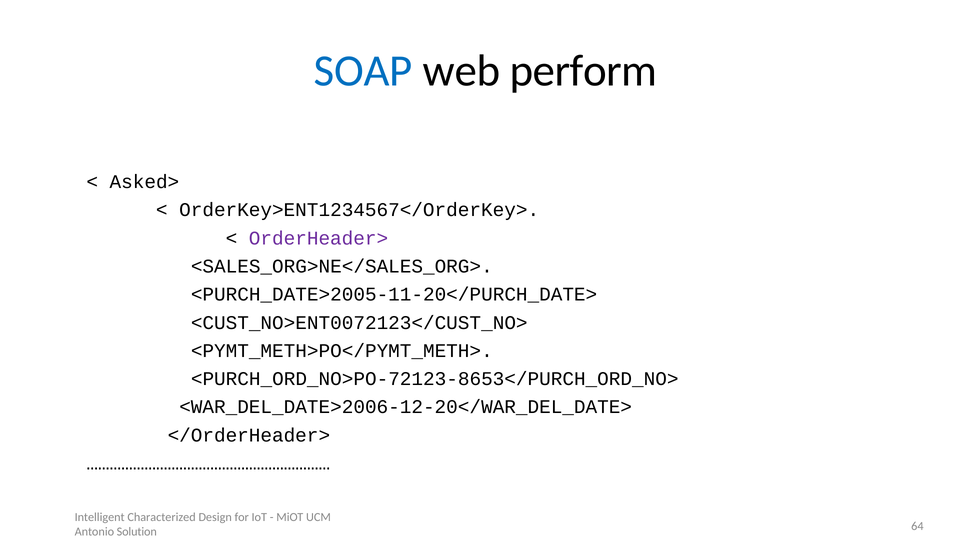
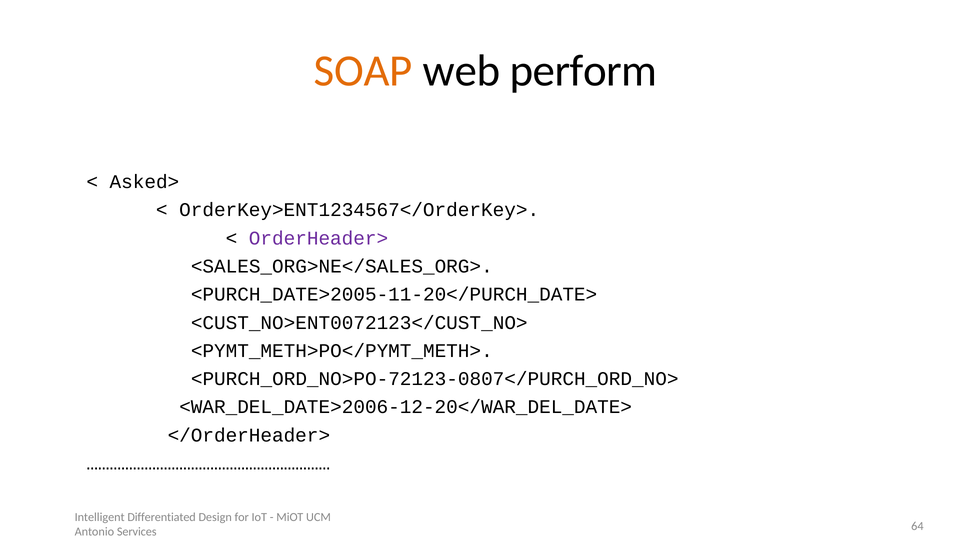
SOAP colour: blue -> orange
<PURCH_ORD_NO>PO-72123-8653</PURCH_ORD_NO>: <PURCH_ORD_NO>PO-72123-8653</PURCH_ORD_NO> -> <PURCH_ORD_NO>PO-72123-0807</PURCH_ORD_NO>
Characterized: Characterized -> Differentiated
Solution: Solution -> Services
